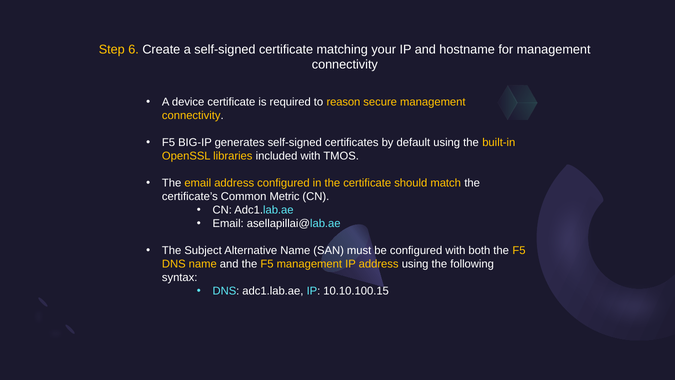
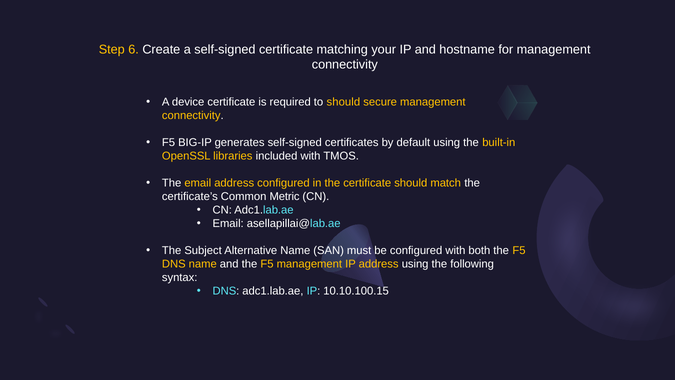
to reason: reason -> should
